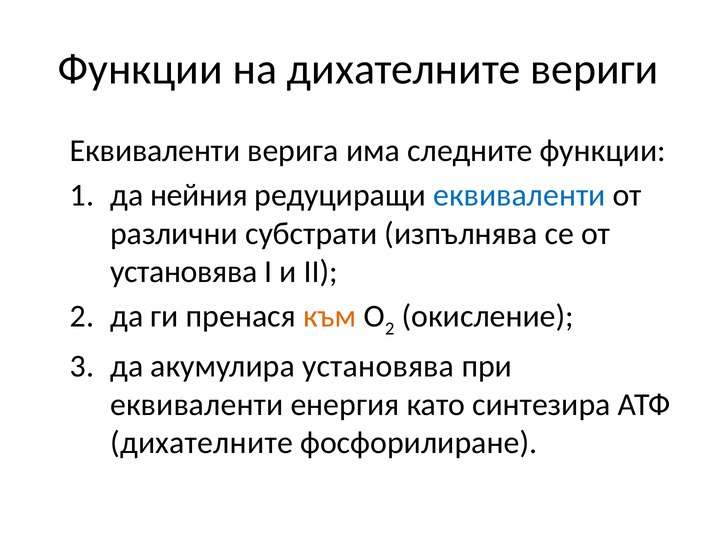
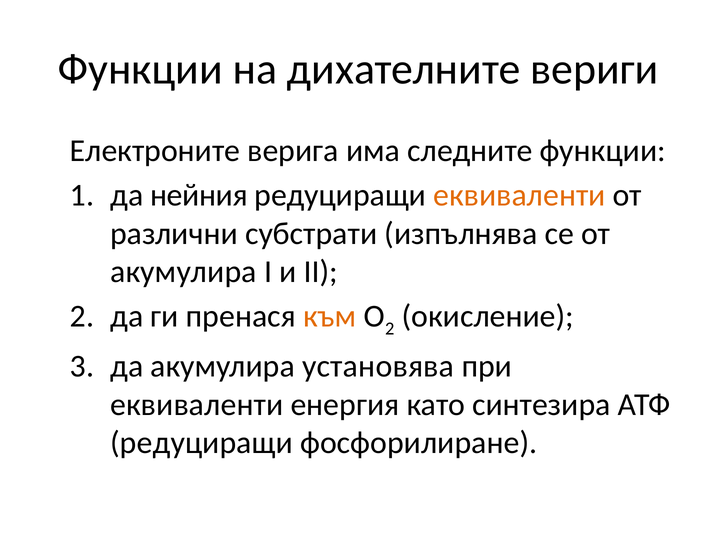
Еквиваленти at (155, 150): Еквиваленти -> Електроните
еквиваленти at (520, 195) colour: blue -> orange
установява at (184, 272): установява -> акумулира
дихателните at (202, 443): дихателните -> редуциращи
